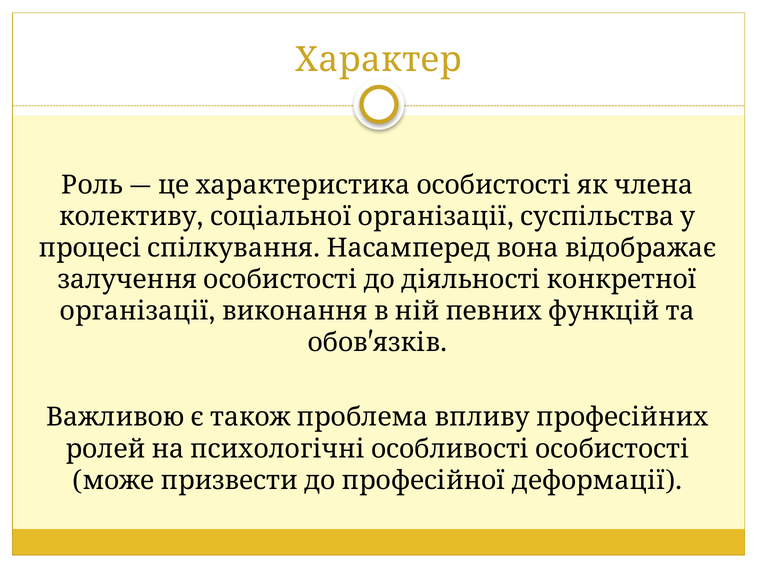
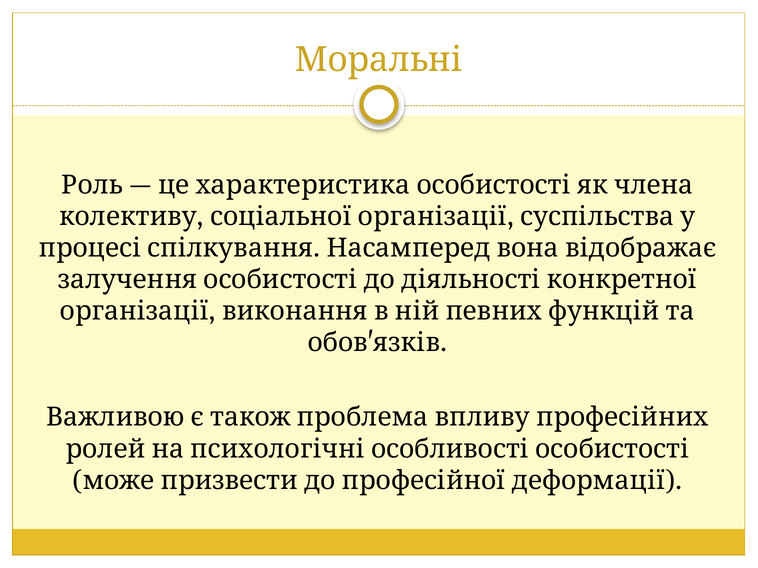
Характер: Характер -> Моральні
